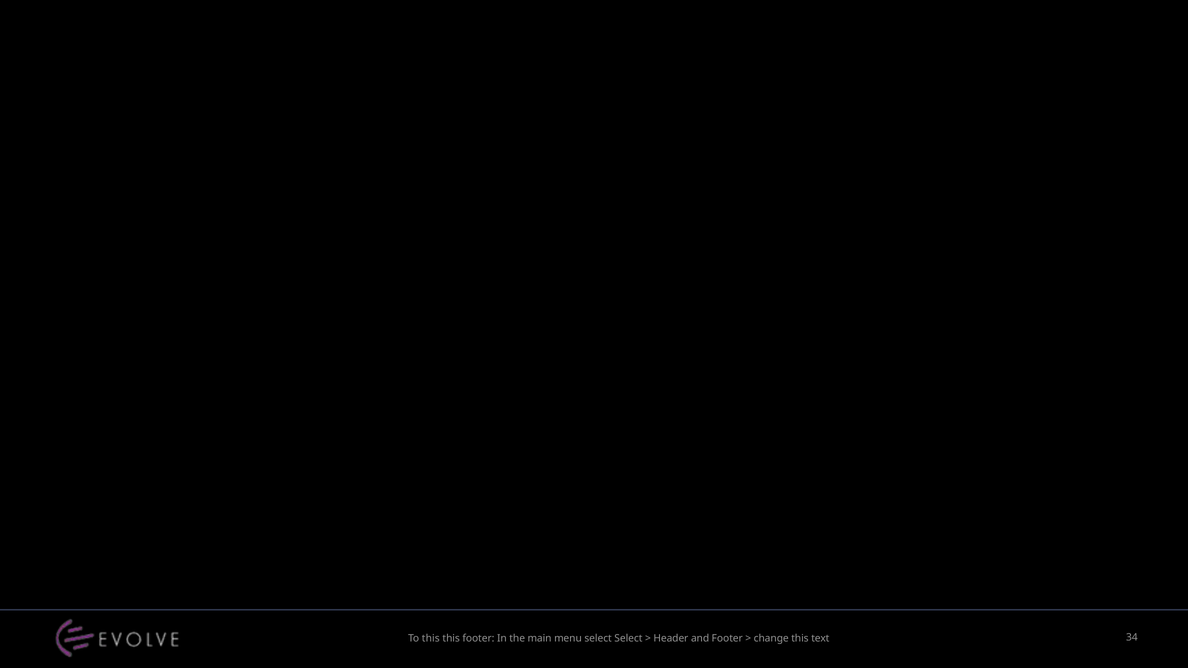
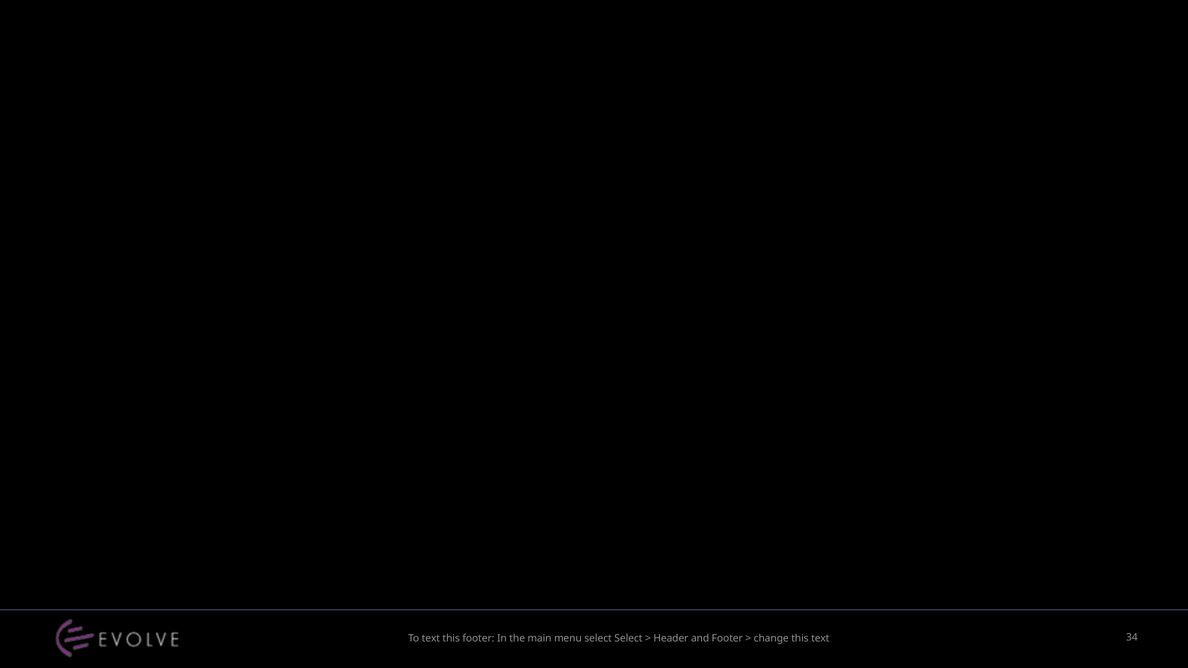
To this: this -> text
